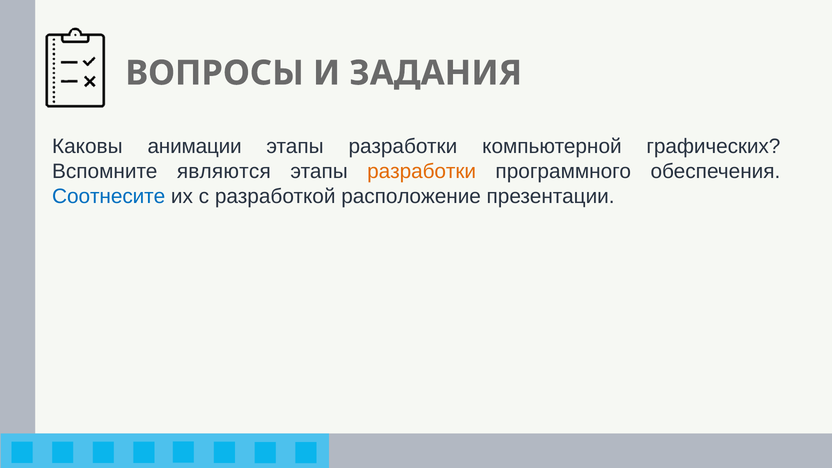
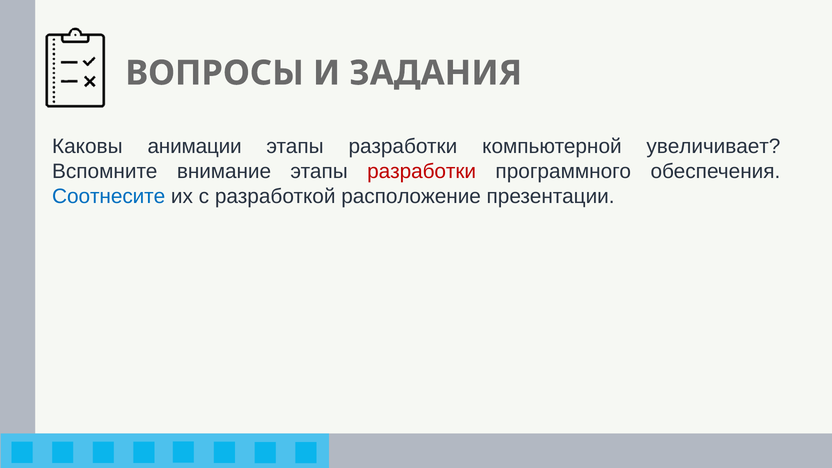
графических: графических -> увеличивает
являются: являются -> внимание
разработки at (422, 172) colour: orange -> red
